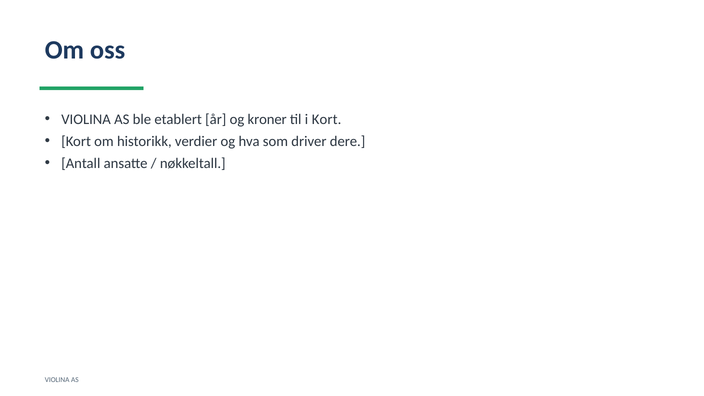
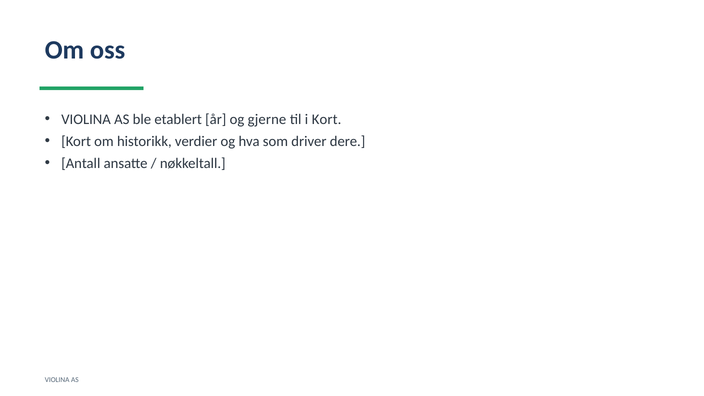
kroner: kroner -> gjerne
